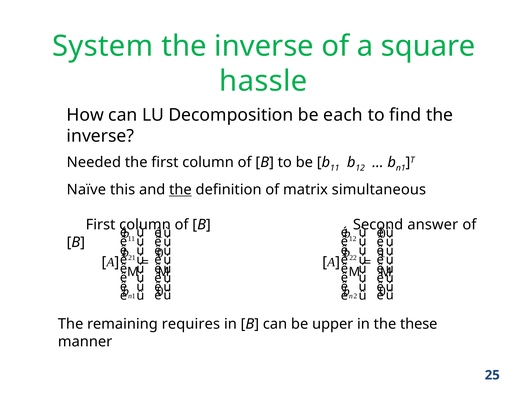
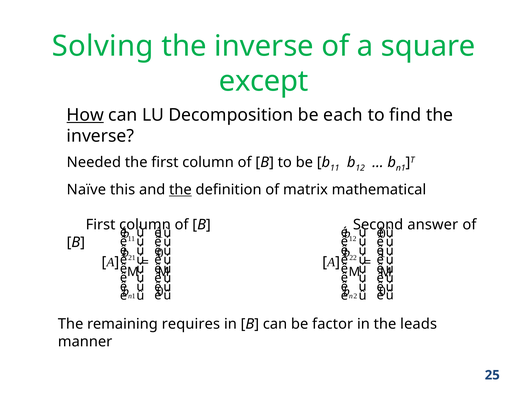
System: System -> Solving
hassle: hassle -> except
How underline: none -> present
simultaneous: simultaneous -> mathematical
upper: upper -> factor
these: these -> leads
